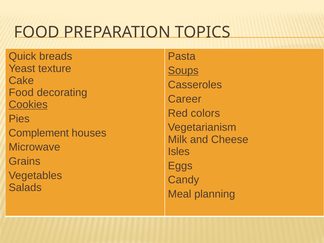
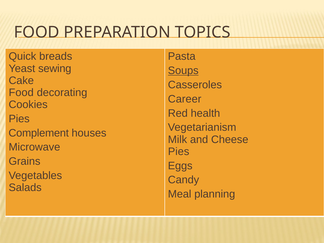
texture: texture -> sewing
Cookies underline: present -> none
colors: colors -> health
Isles at (179, 151): Isles -> Pies
